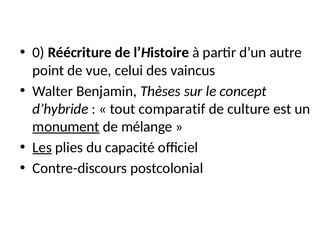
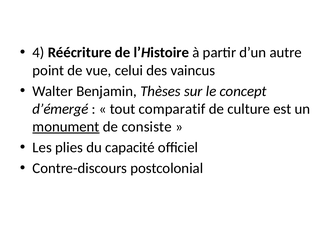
0: 0 -> 4
d’hybride: d’hybride -> d’émergé
mélange: mélange -> consiste
Les underline: present -> none
